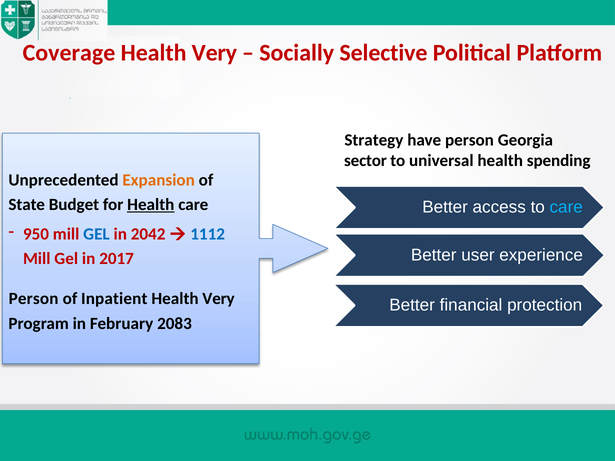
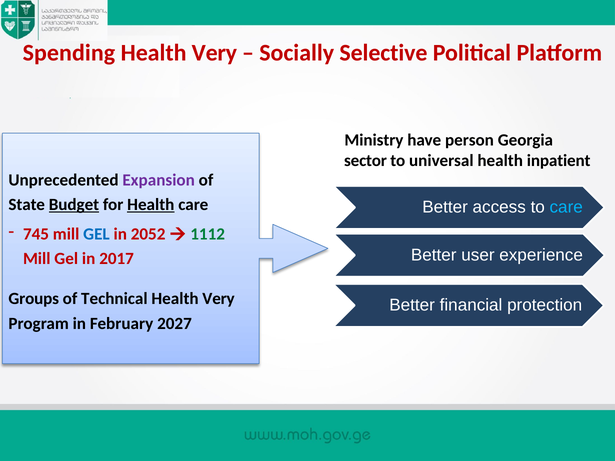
Coverage: Coverage -> Spending
Strategy: Strategy -> Ministry
spending: spending -> inpatient
Expansion colour: orange -> purple
Budget underline: none -> present
950: 950 -> 745
2042: 2042 -> 2052
1112 colour: blue -> green
Person at (34, 299): Person -> Groups
Inpatient: Inpatient -> Technical
2083: 2083 -> 2027
